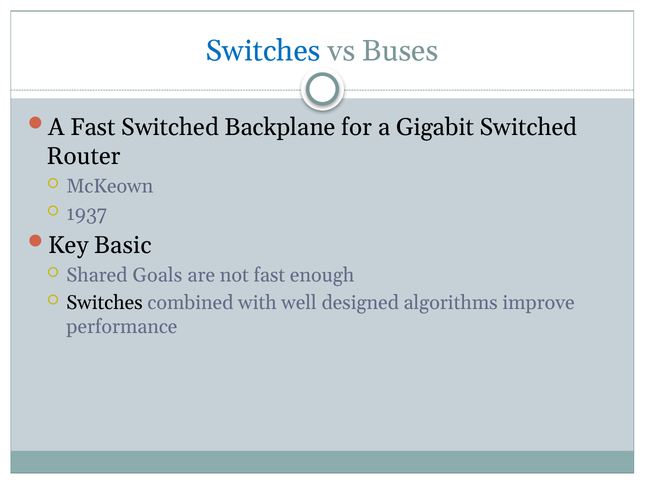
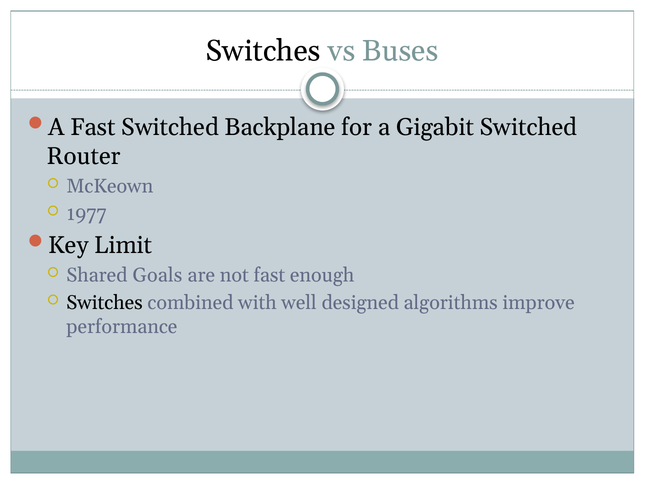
Switches at (263, 51) colour: blue -> black
1937: 1937 -> 1977
Basic: Basic -> Limit
